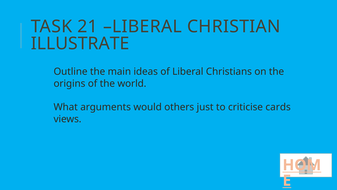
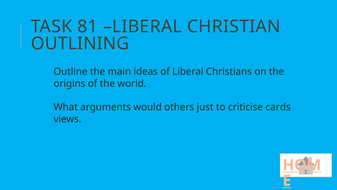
21: 21 -> 81
ILLUSTRATE: ILLUSTRATE -> OUTLINING
